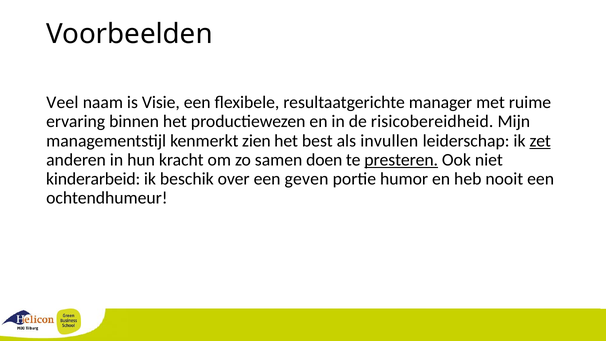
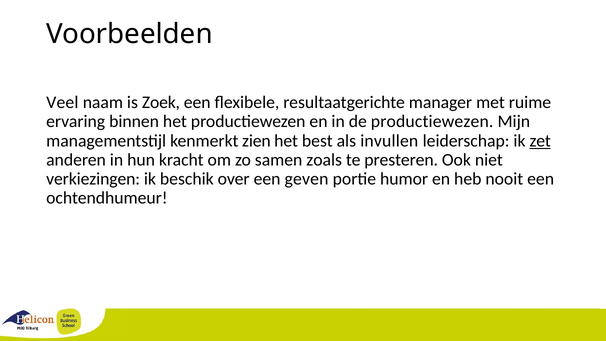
Visie: Visie -> Zoek
de risicobereidheid: risicobereidheid -> productiewezen
doen: doen -> zoals
presteren underline: present -> none
kinderarbeid: kinderarbeid -> verkiezingen
